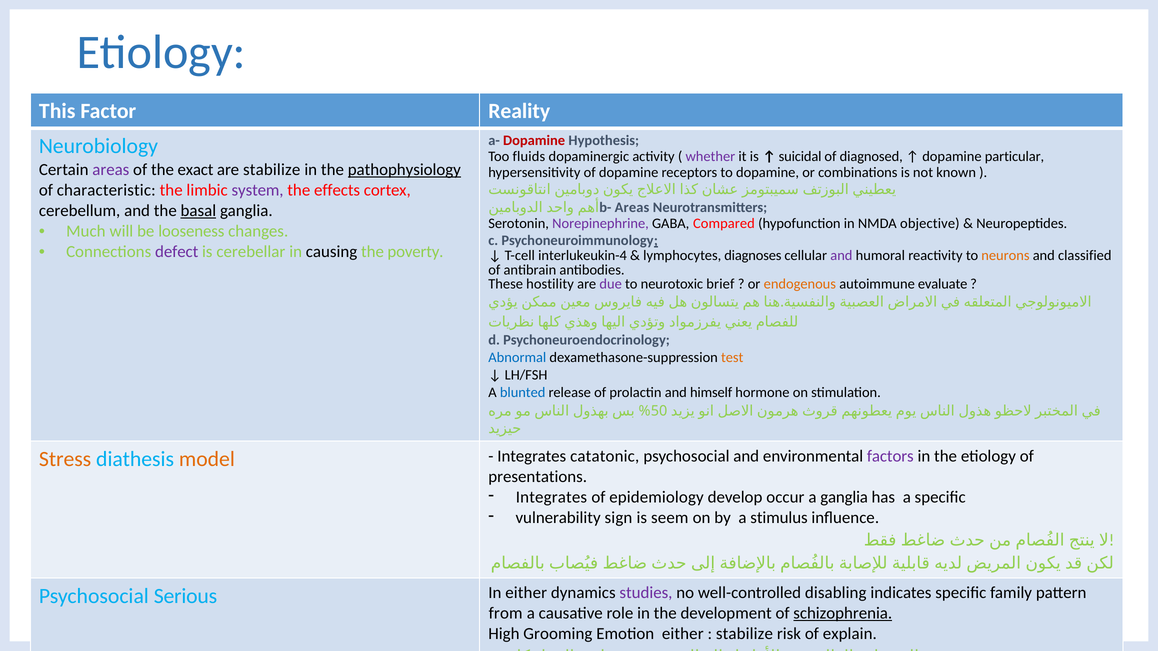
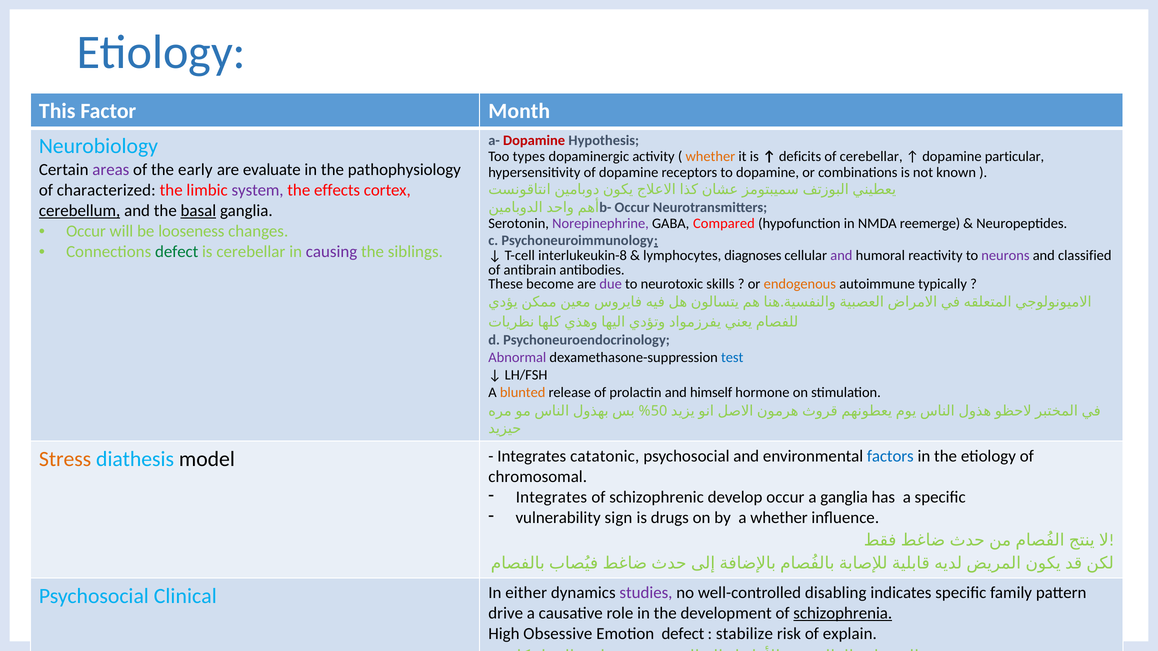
Reality: Reality -> Month
fluids: fluids -> types
whether at (710, 157) colour: purple -> orange
suicidal: suicidal -> deficits
of diagnosed: diagnosed -> cerebellar
exact: exact -> early
are stabilize: stabilize -> evaluate
pathophysiology underline: present -> none
characteristic: characteristic -> characterized
Areas at (632, 207): Areas -> Occur
cerebellum underline: none -> present
objective: objective -> reemerge
Much at (86, 231): Much -> Occur
defect at (177, 252) colour: purple -> green
causing colour: black -> purple
poverty: poverty -> siblings
interlukeukin-4: interlukeukin-4 -> interlukeukin-8
neurons colour: orange -> purple
hostility: hostility -> become
brief: brief -> skills
evaluate: evaluate -> typically
Abnormal colour: blue -> purple
test colour: orange -> blue
blunted colour: blue -> orange
model colour: orange -> black
factors colour: purple -> blue
presentations: presentations -> chromosomal
epidemiology: epidemiology -> schizophrenic
seem: seem -> drugs
a stimulus: stimulus -> whether
Serious: Serious -> Clinical
from: from -> drive
Grooming: Grooming -> Obsessive
Emotion either: either -> defect
